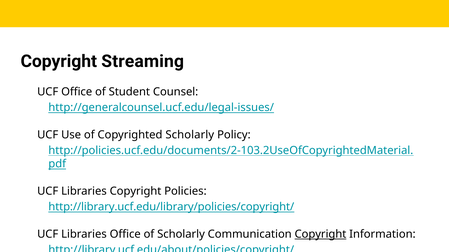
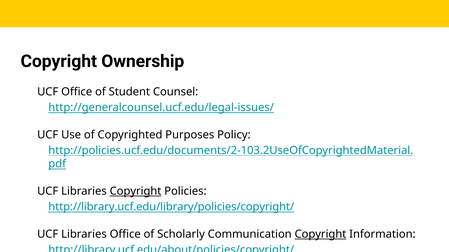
Streaming: Streaming -> Ownership
Copyrighted Scholarly: Scholarly -> Purposes
Copyright at (136, 192) underline: none -> present
